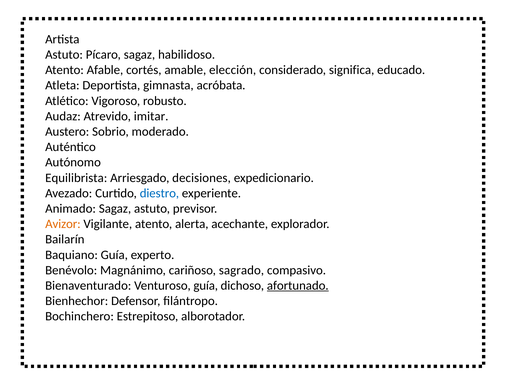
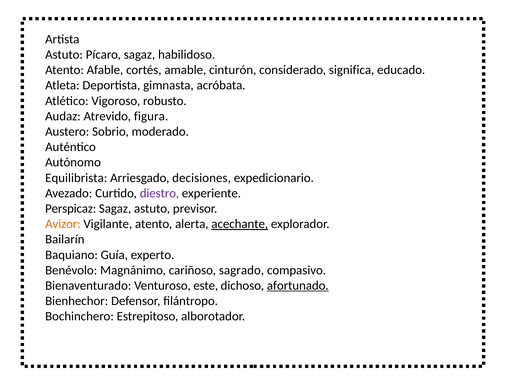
elección: elección -> cinturón
imitar: imitar -> figura
diestro colour: blue -> purple
Animado: Animado -> Perspicaz
acechante underline: none -> present
Venturoso guía: guía -> este
